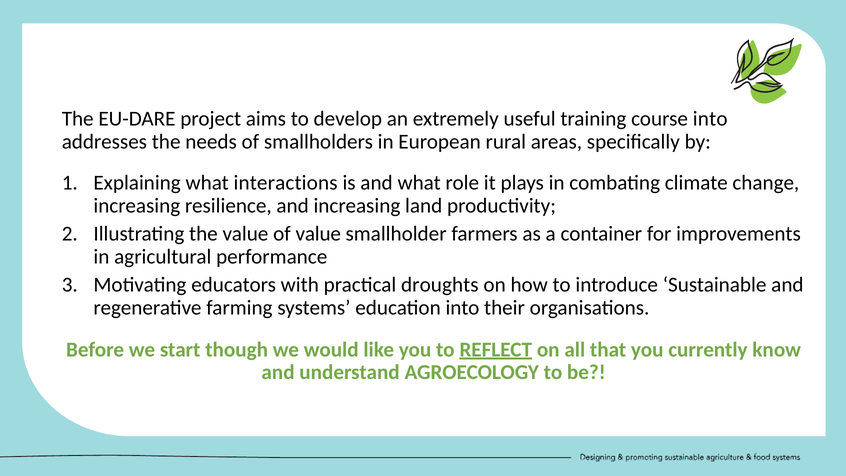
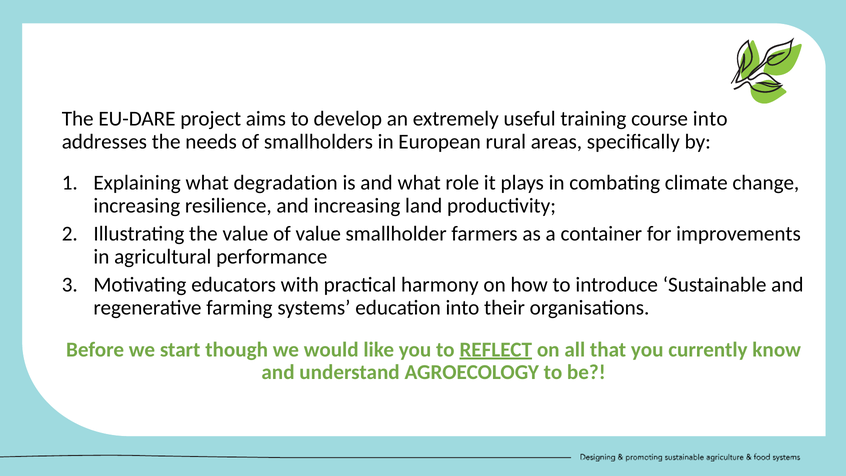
interactions: interactions -> degradation
droughts: droughts -> harmony
